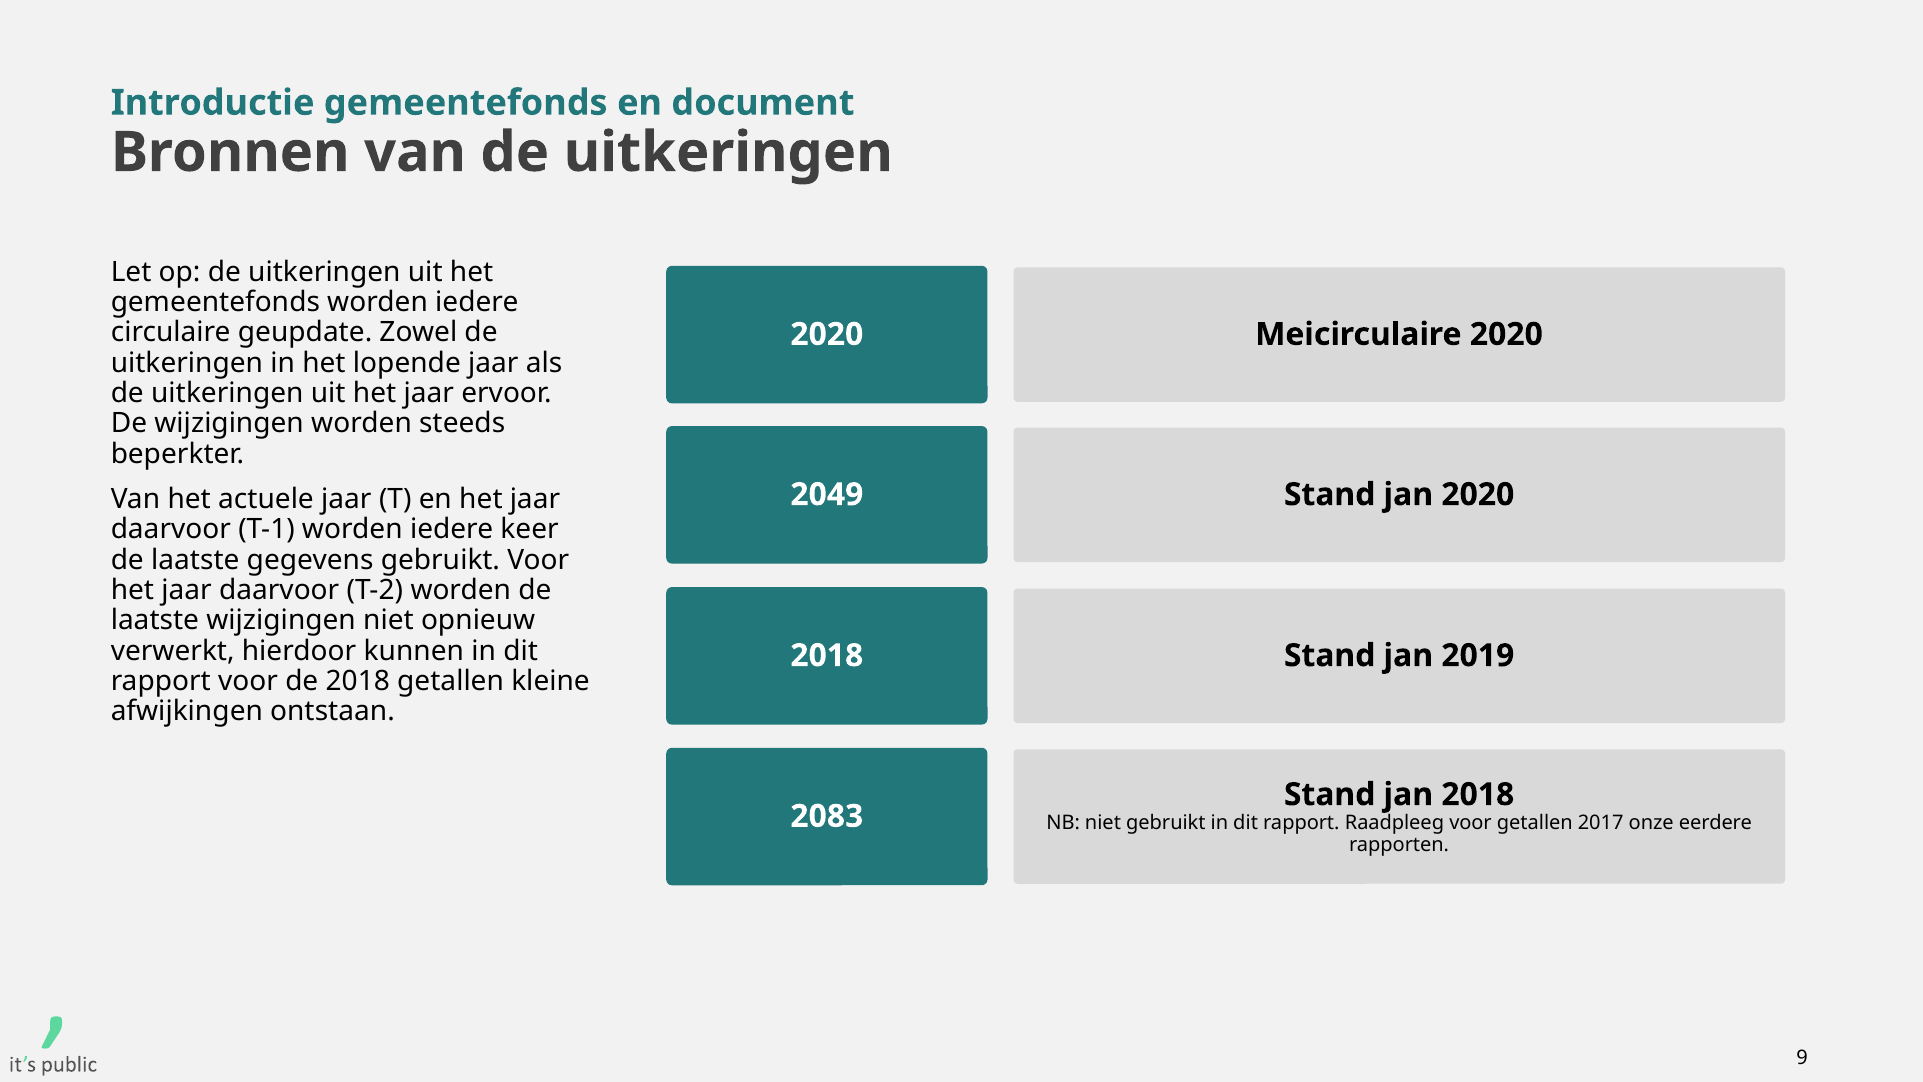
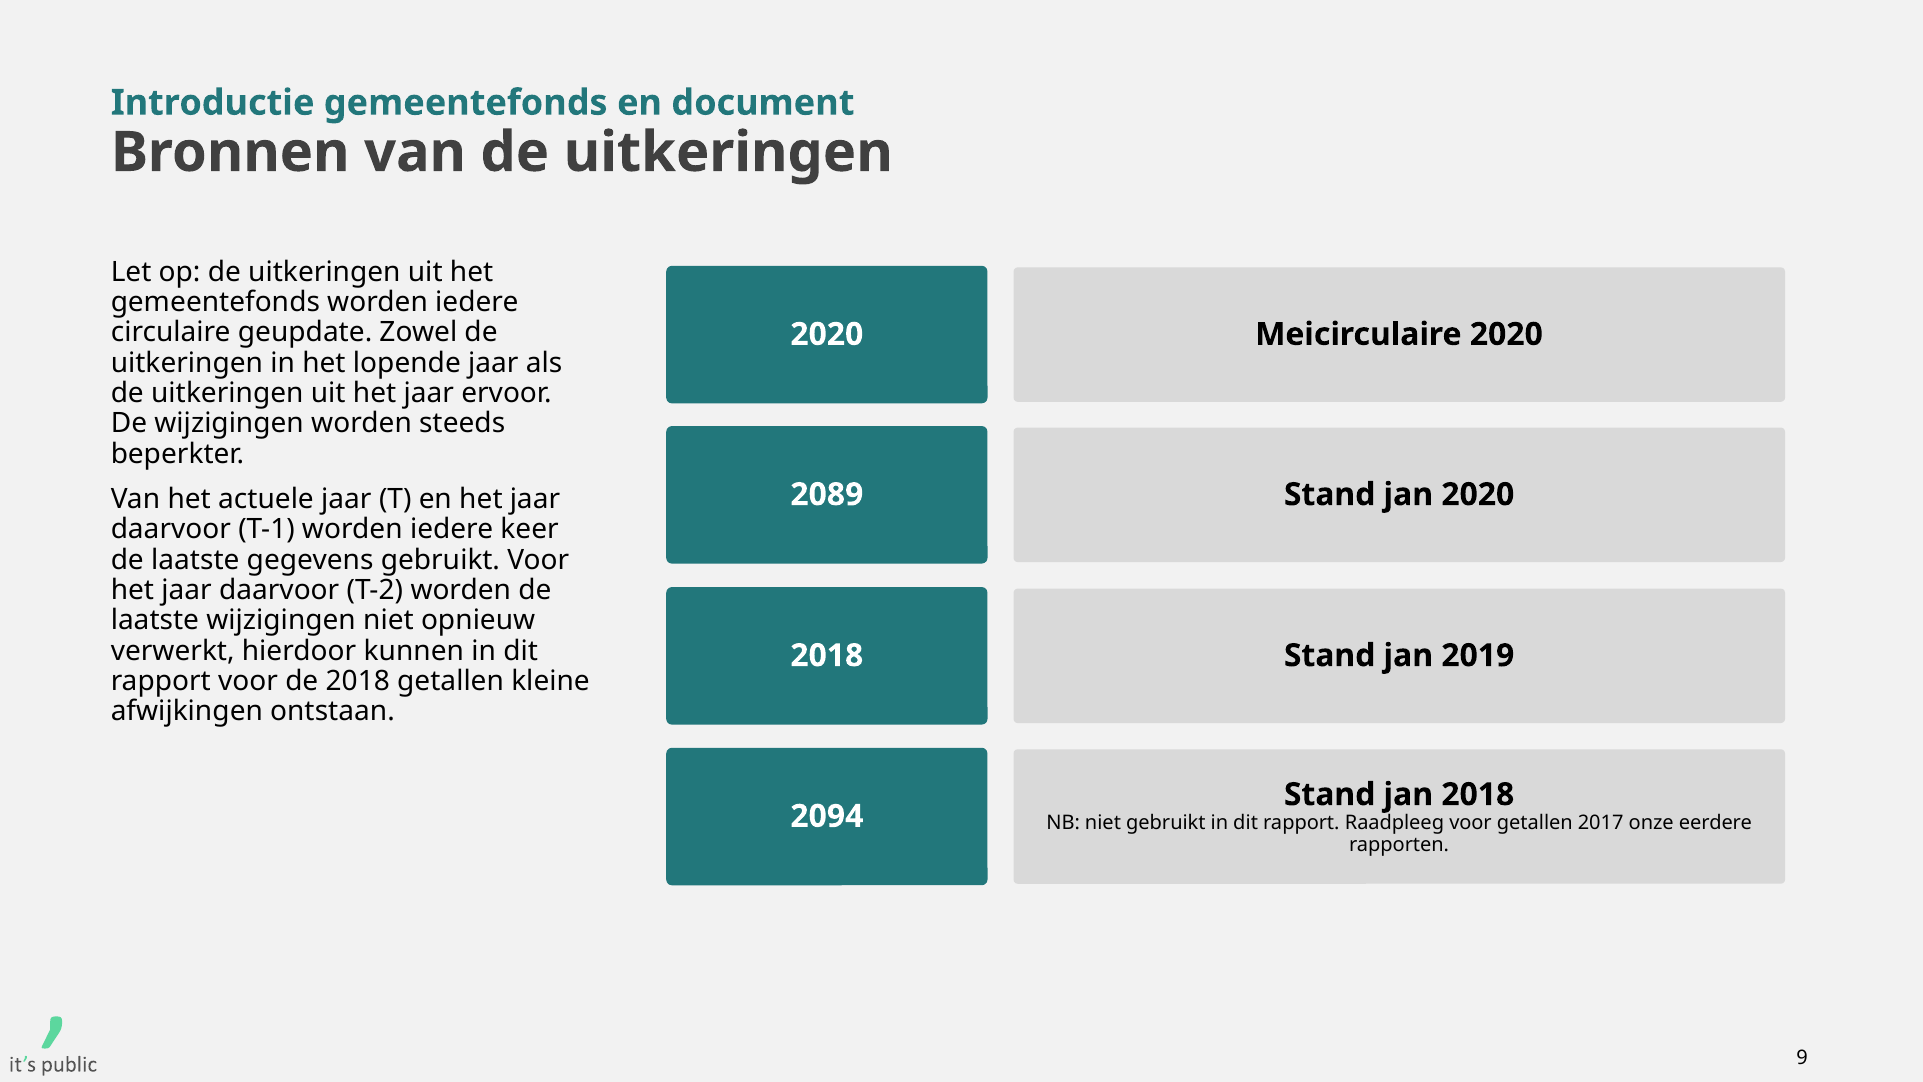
2049: 2049 -> 2089
2083: 2083 -> 2094
